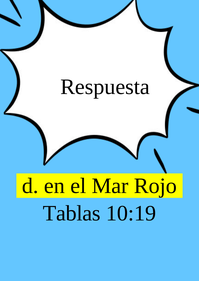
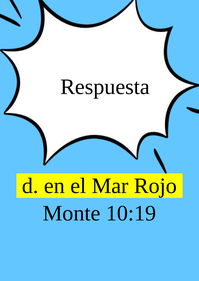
Tablas: Tablas -> Monte
